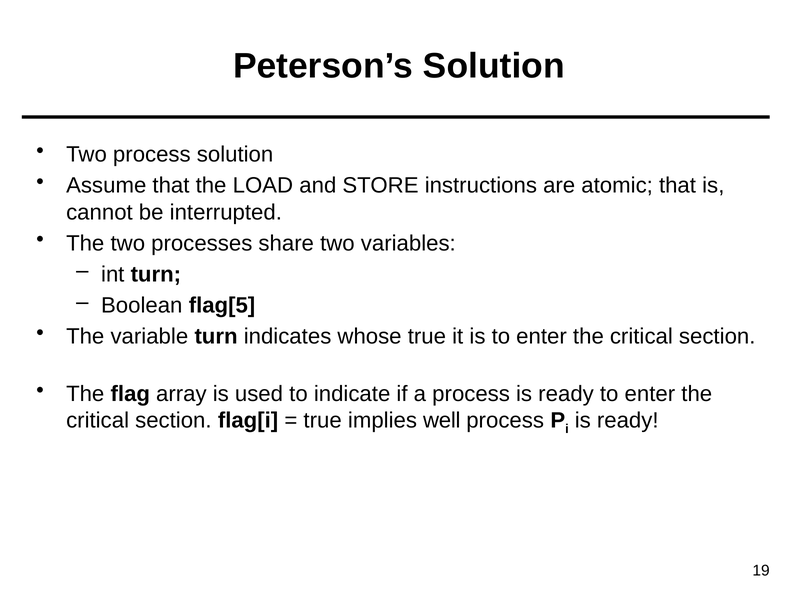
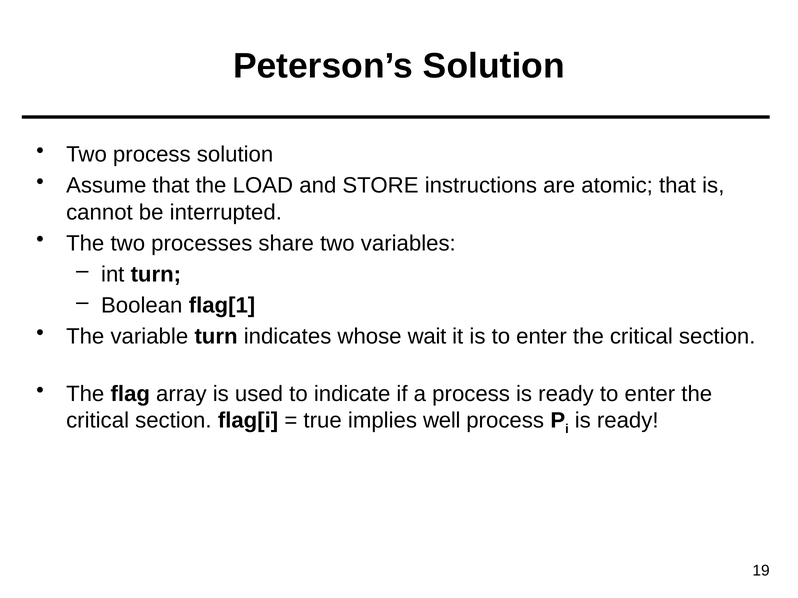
flag[5: flag[5 -> flag[1
whose true: true -> wait
